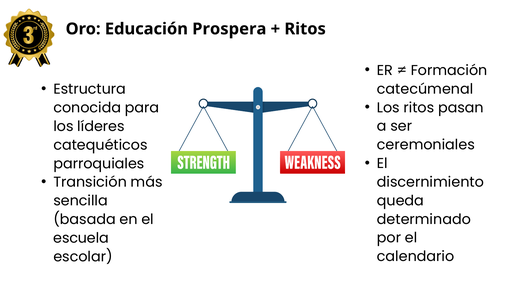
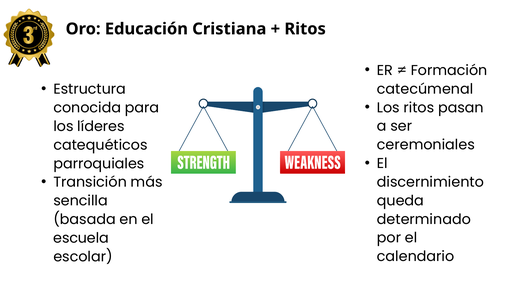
Prospera: Prospera -> Cristiana
